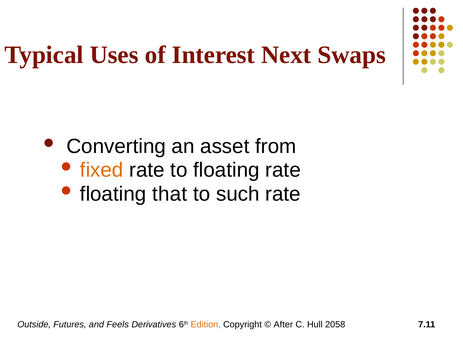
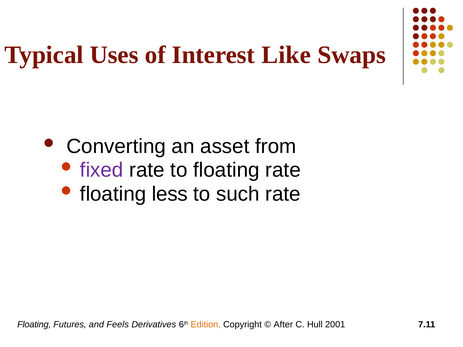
Next: Next -> Like
fixed colour: orange -> purple
that: that -> less
Outside at (34, 325): Outside -> Floating
2058: 2058 -> 2001
